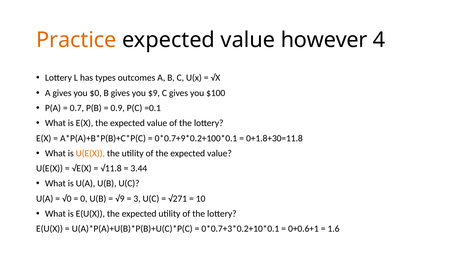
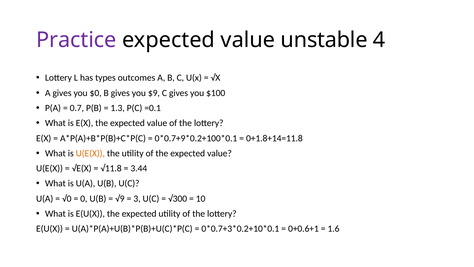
Practice colour: orange -> purple
however: however -> unstable
0.9: 0.9 -> 1.3
0+1.8+30=11.8: 0+1.8+30=11.8 -> 0+1.8+14=11.8
√271: √271 -> √300
